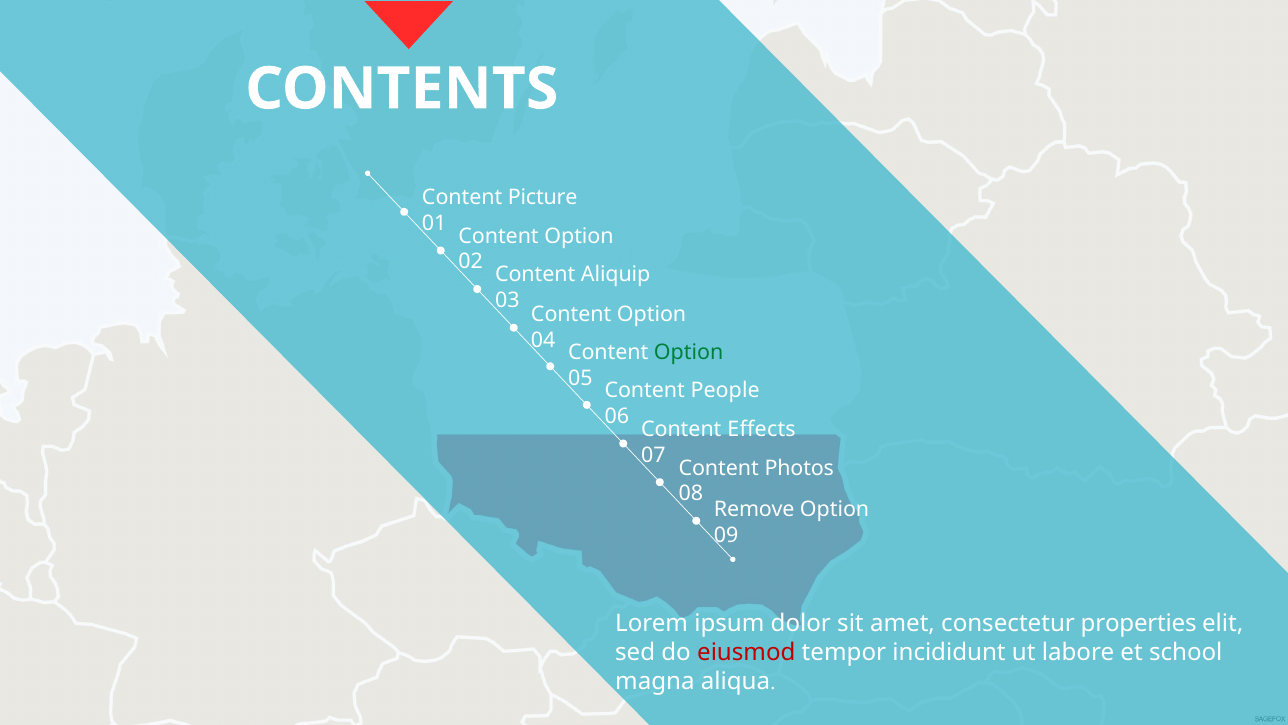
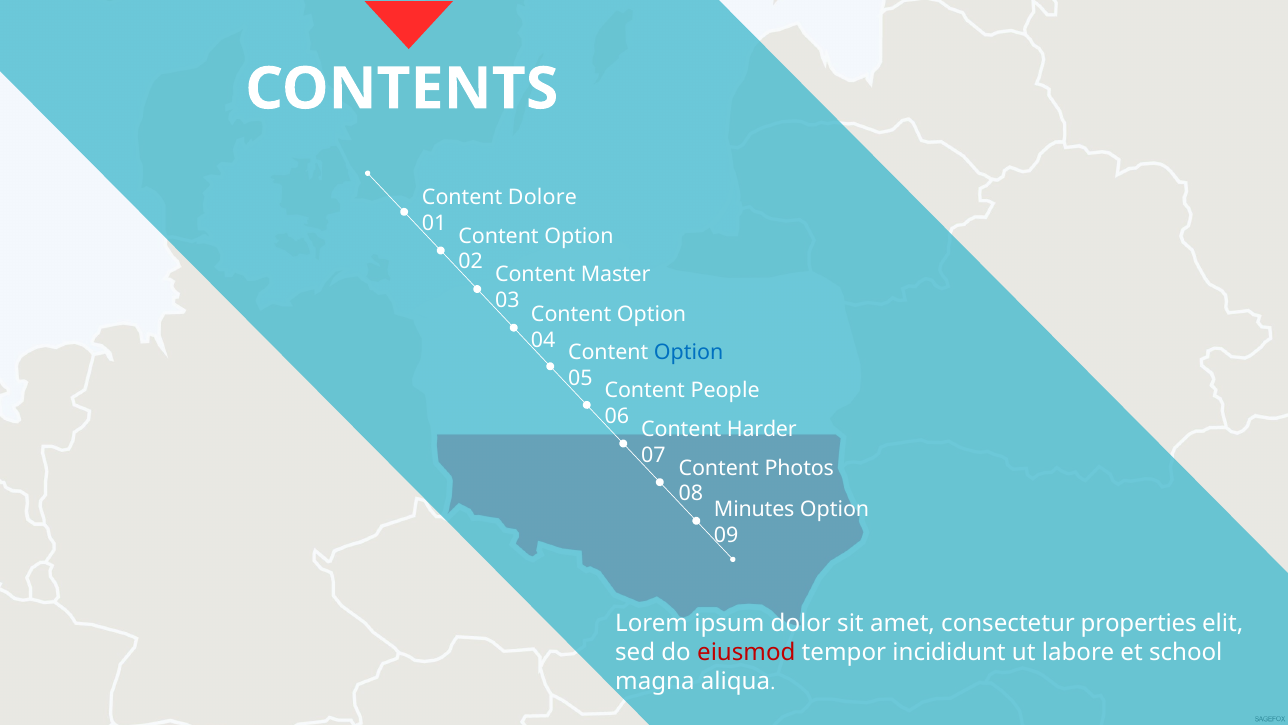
Picture: Picture -> Dolore
Aliquip: Aliquip -> Master
Option at (689, 352) colour: green -> blue
Effects: Effects -> Harder
Remove: Remove -> Minutes
